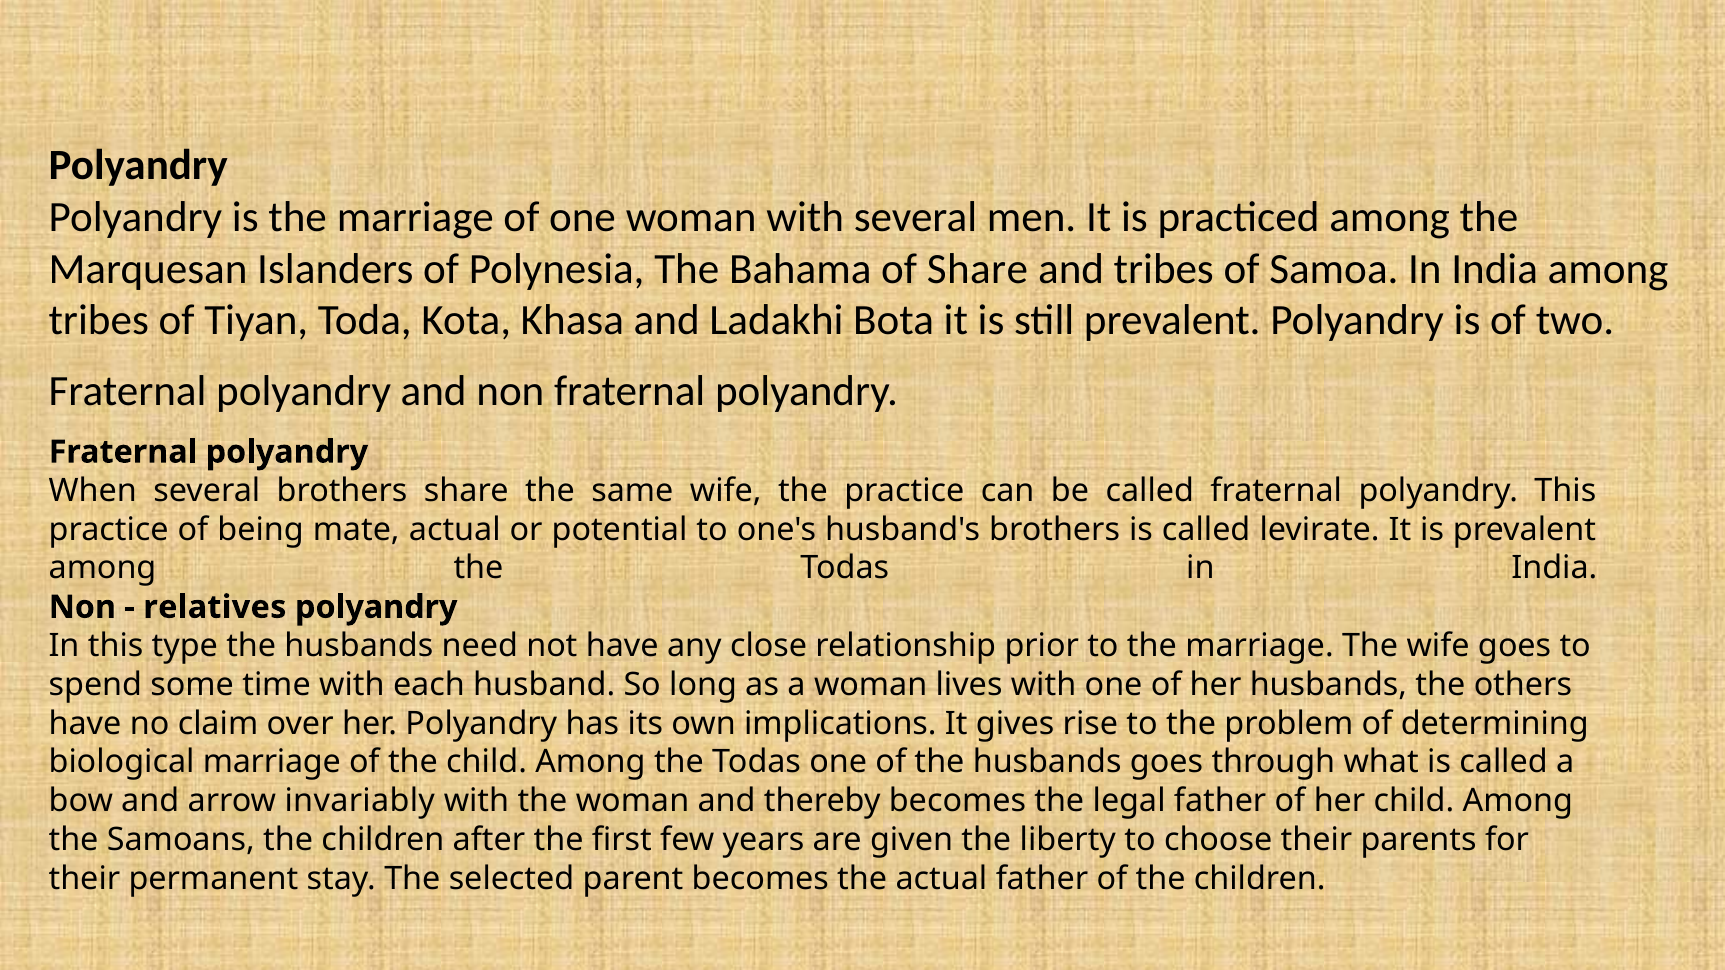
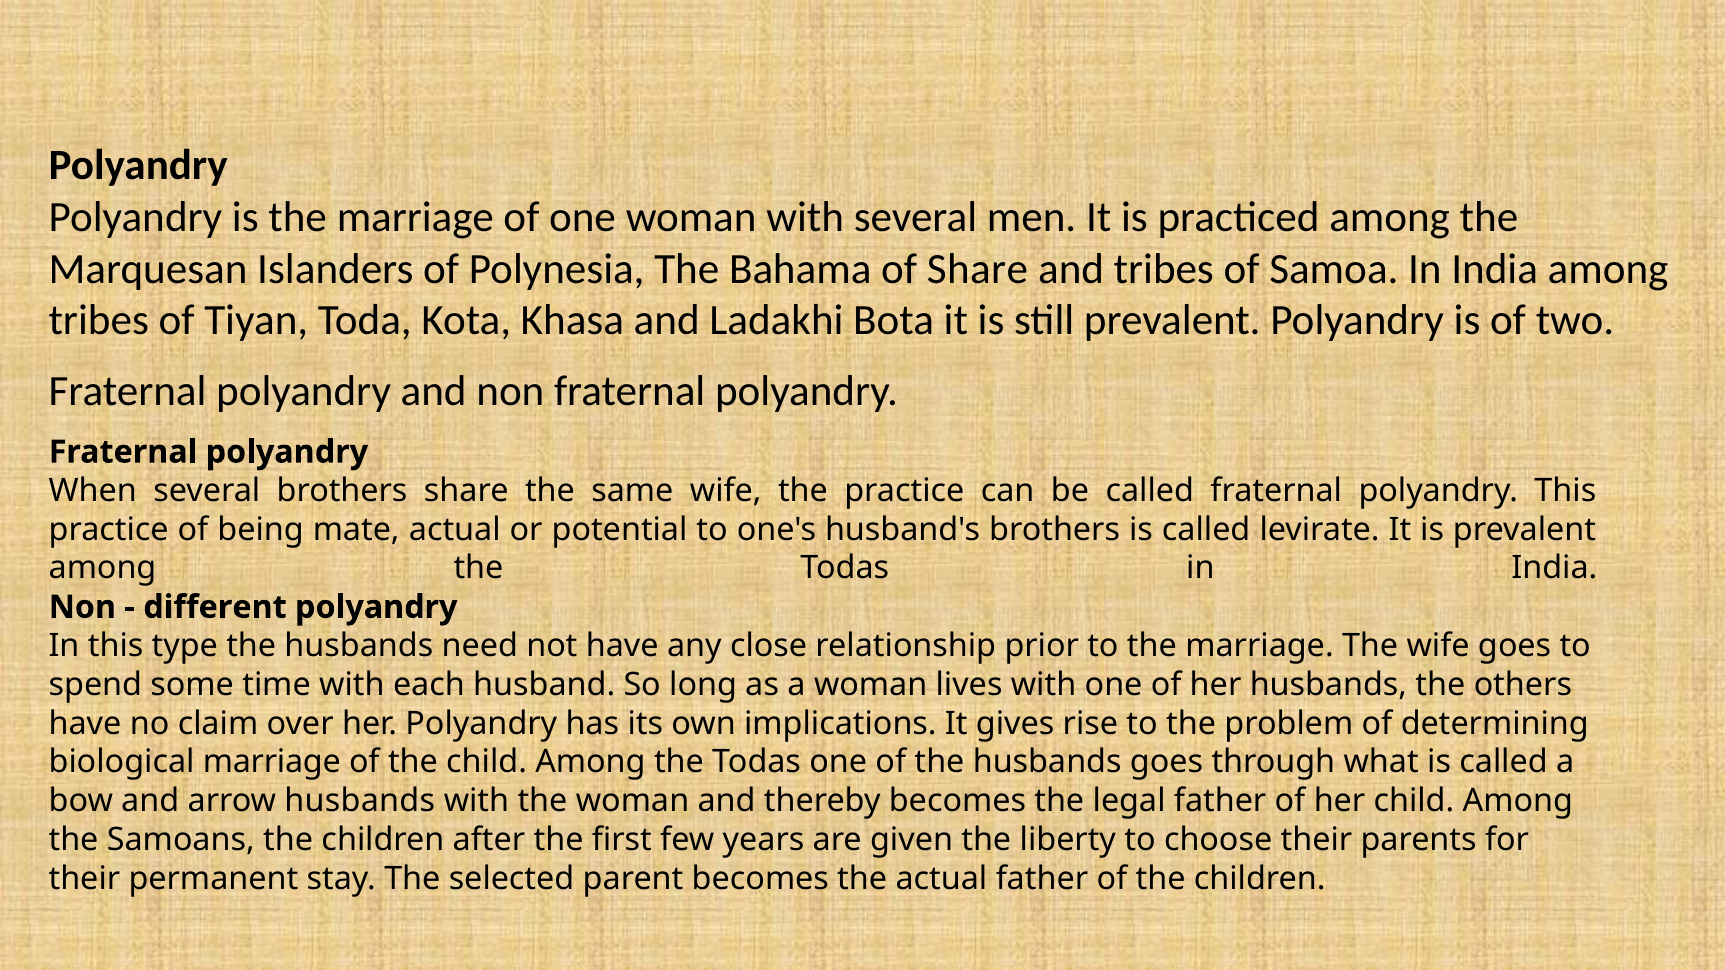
relatives: relatives -> different
arrow invariably: invariably -> husbands
